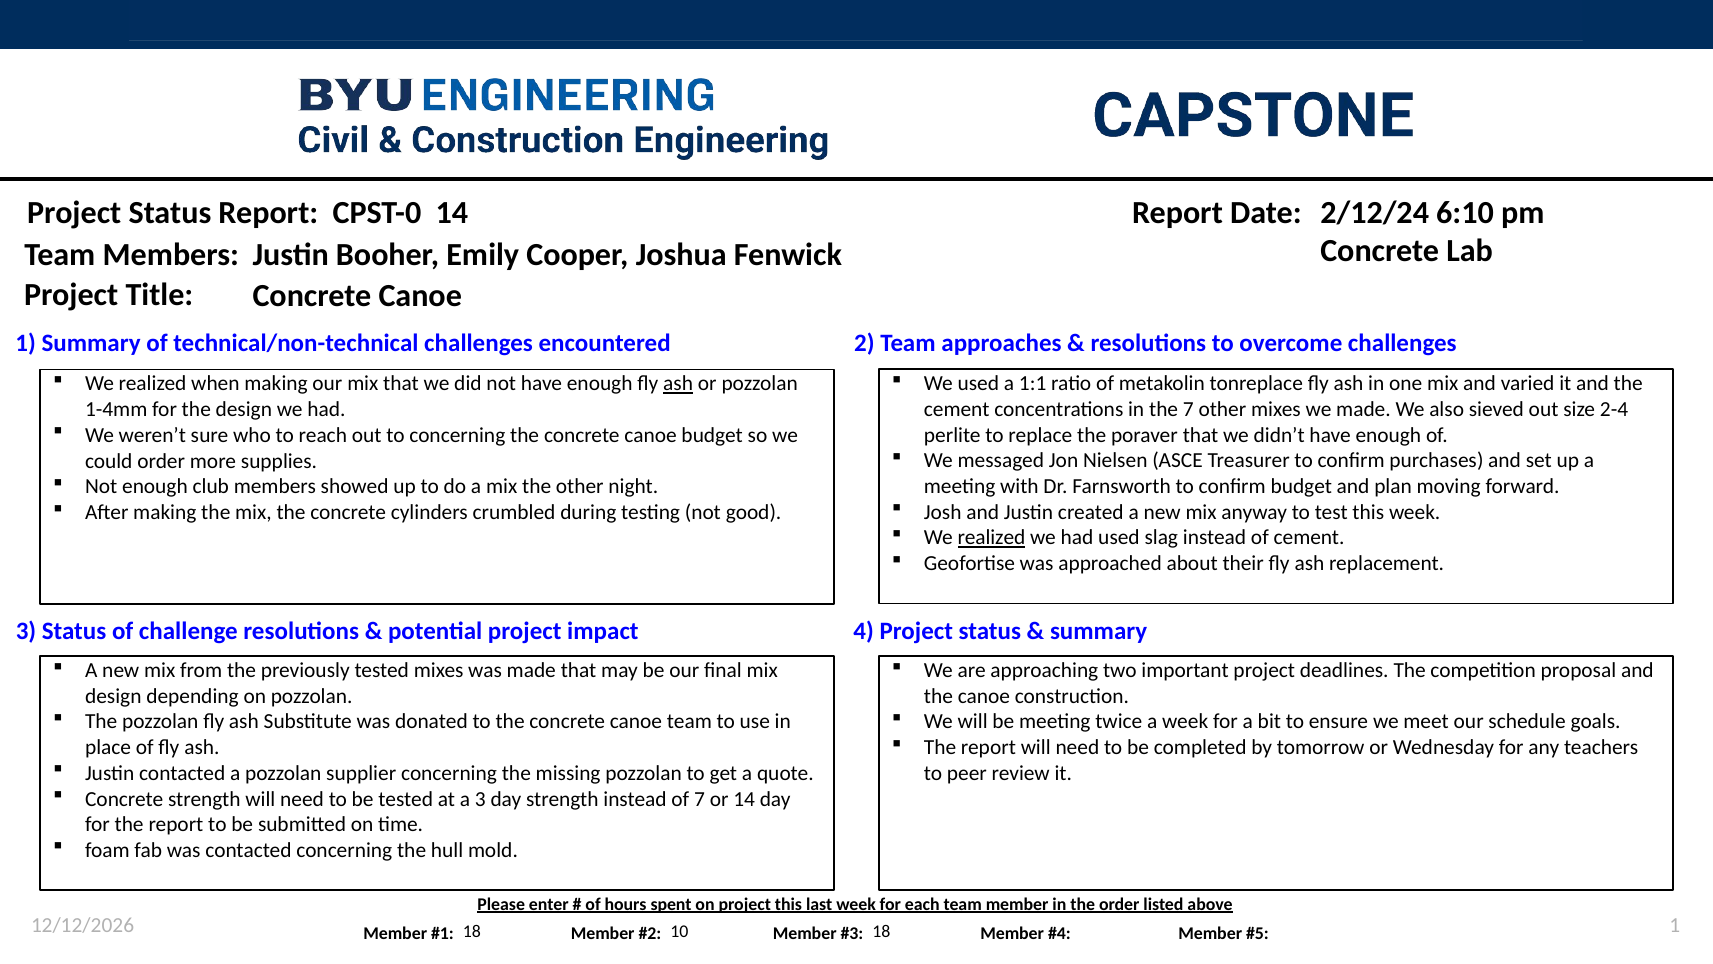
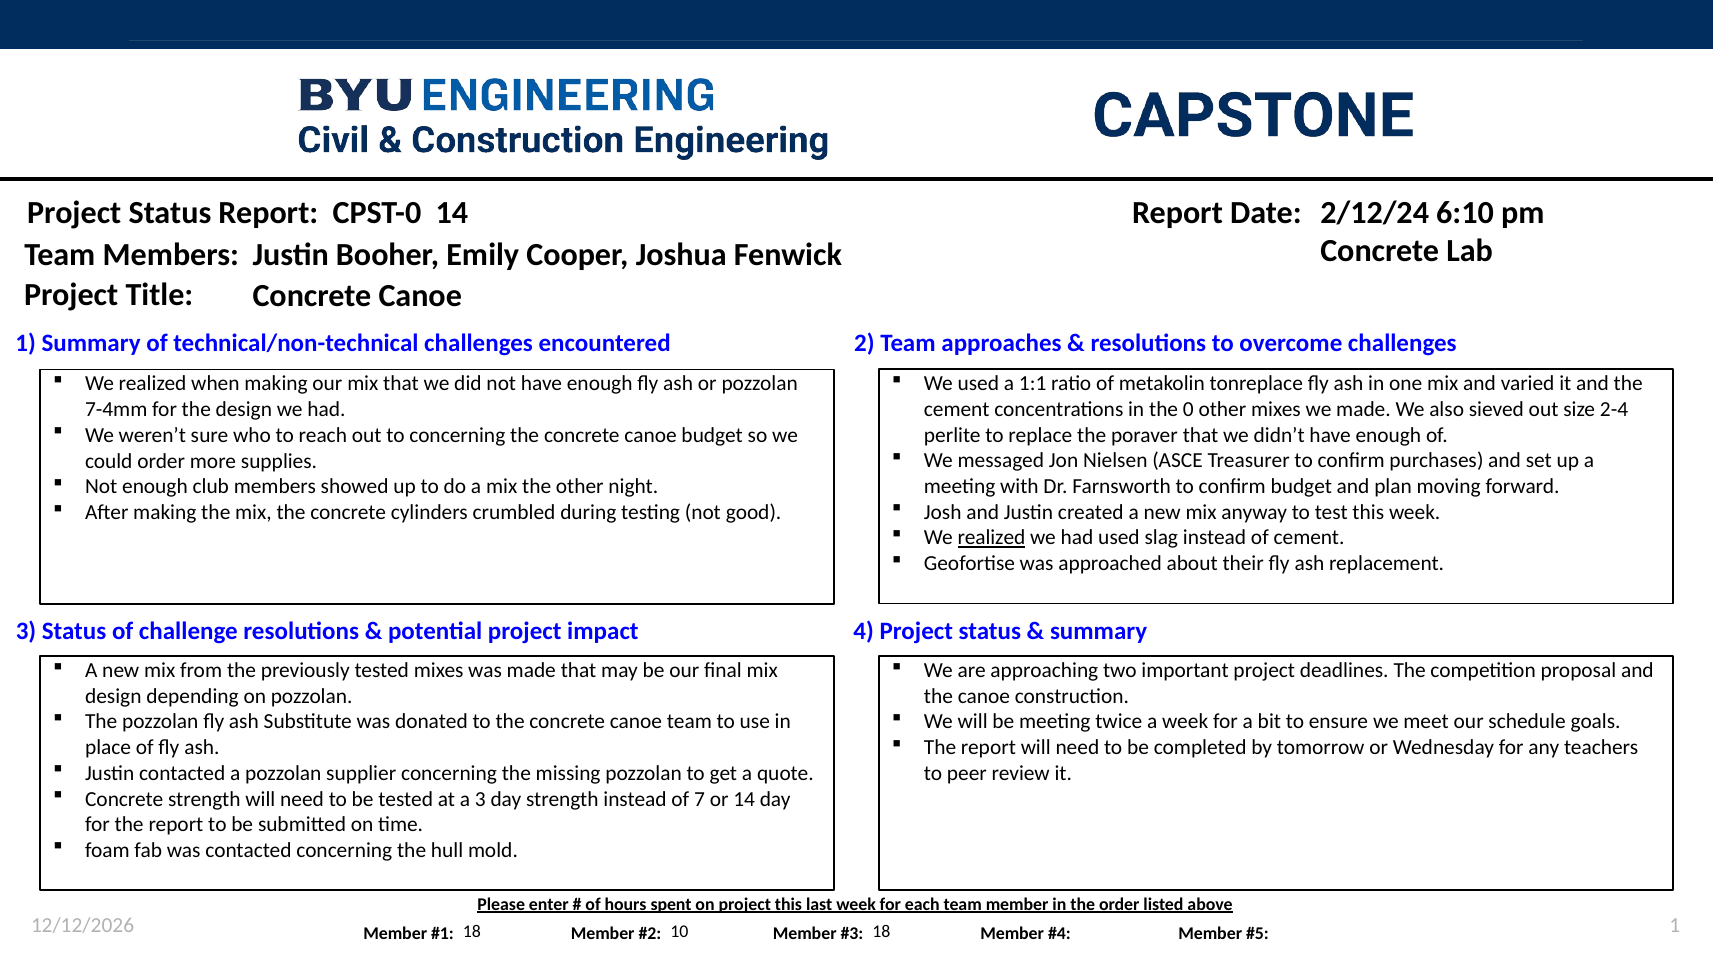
ash at (678, 384) underline: present -> none
the 7: 7 -> 0
1-4mm: 1-4mm -> 7-4mm
